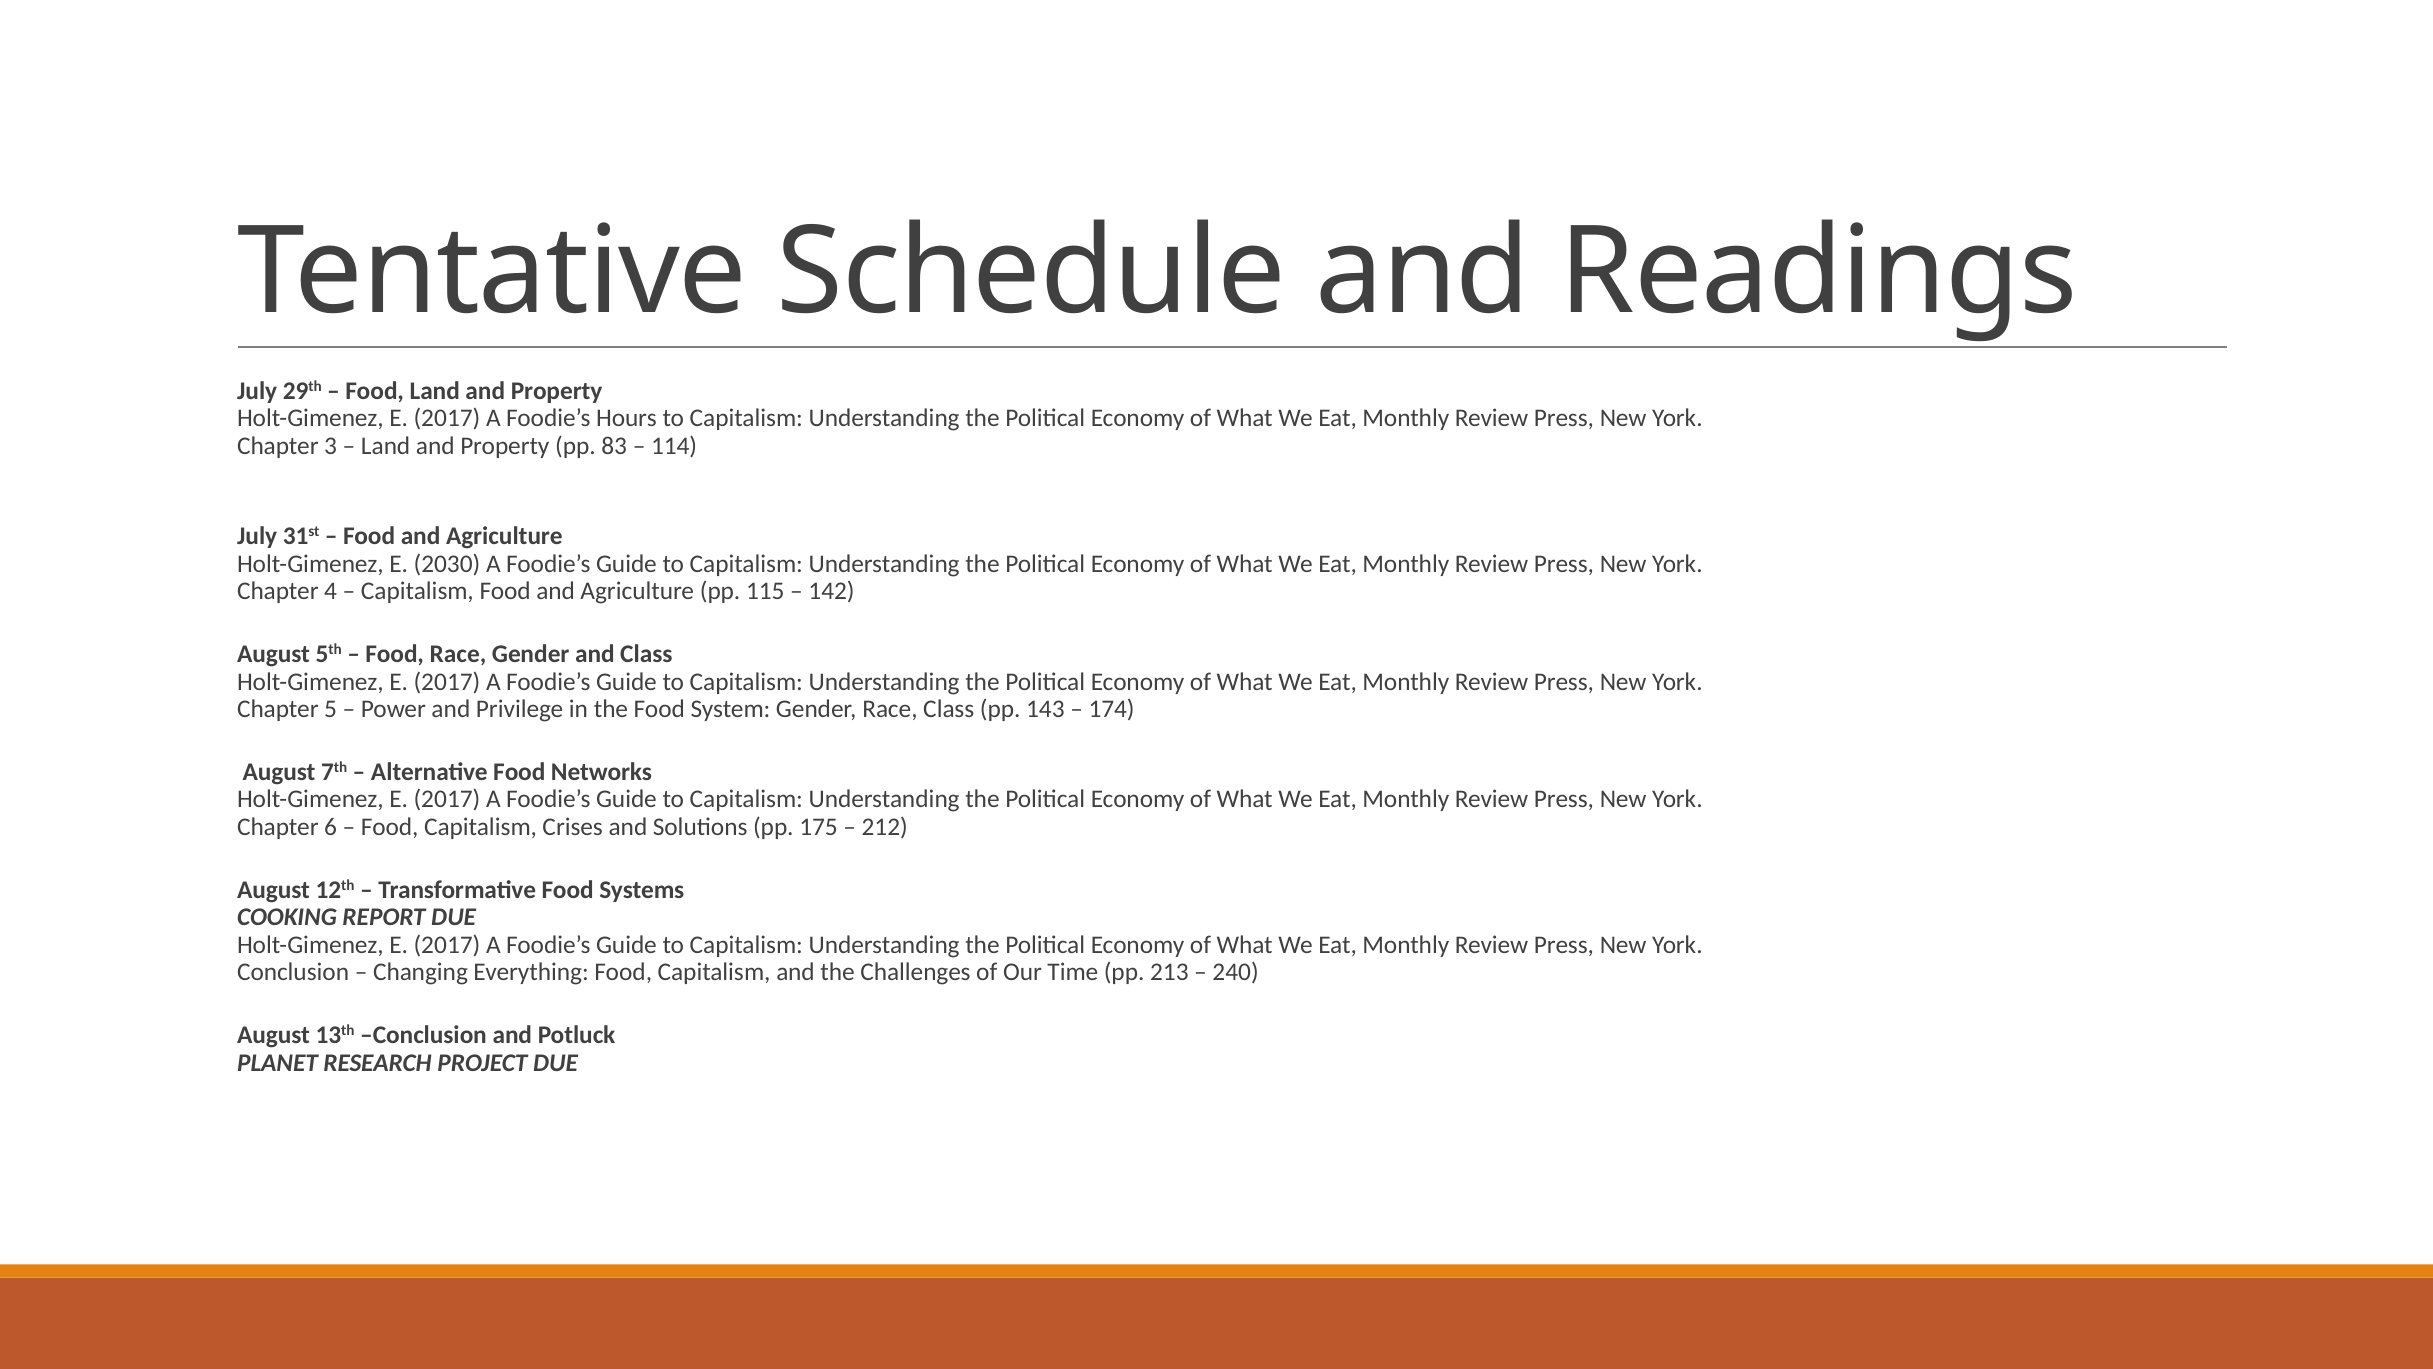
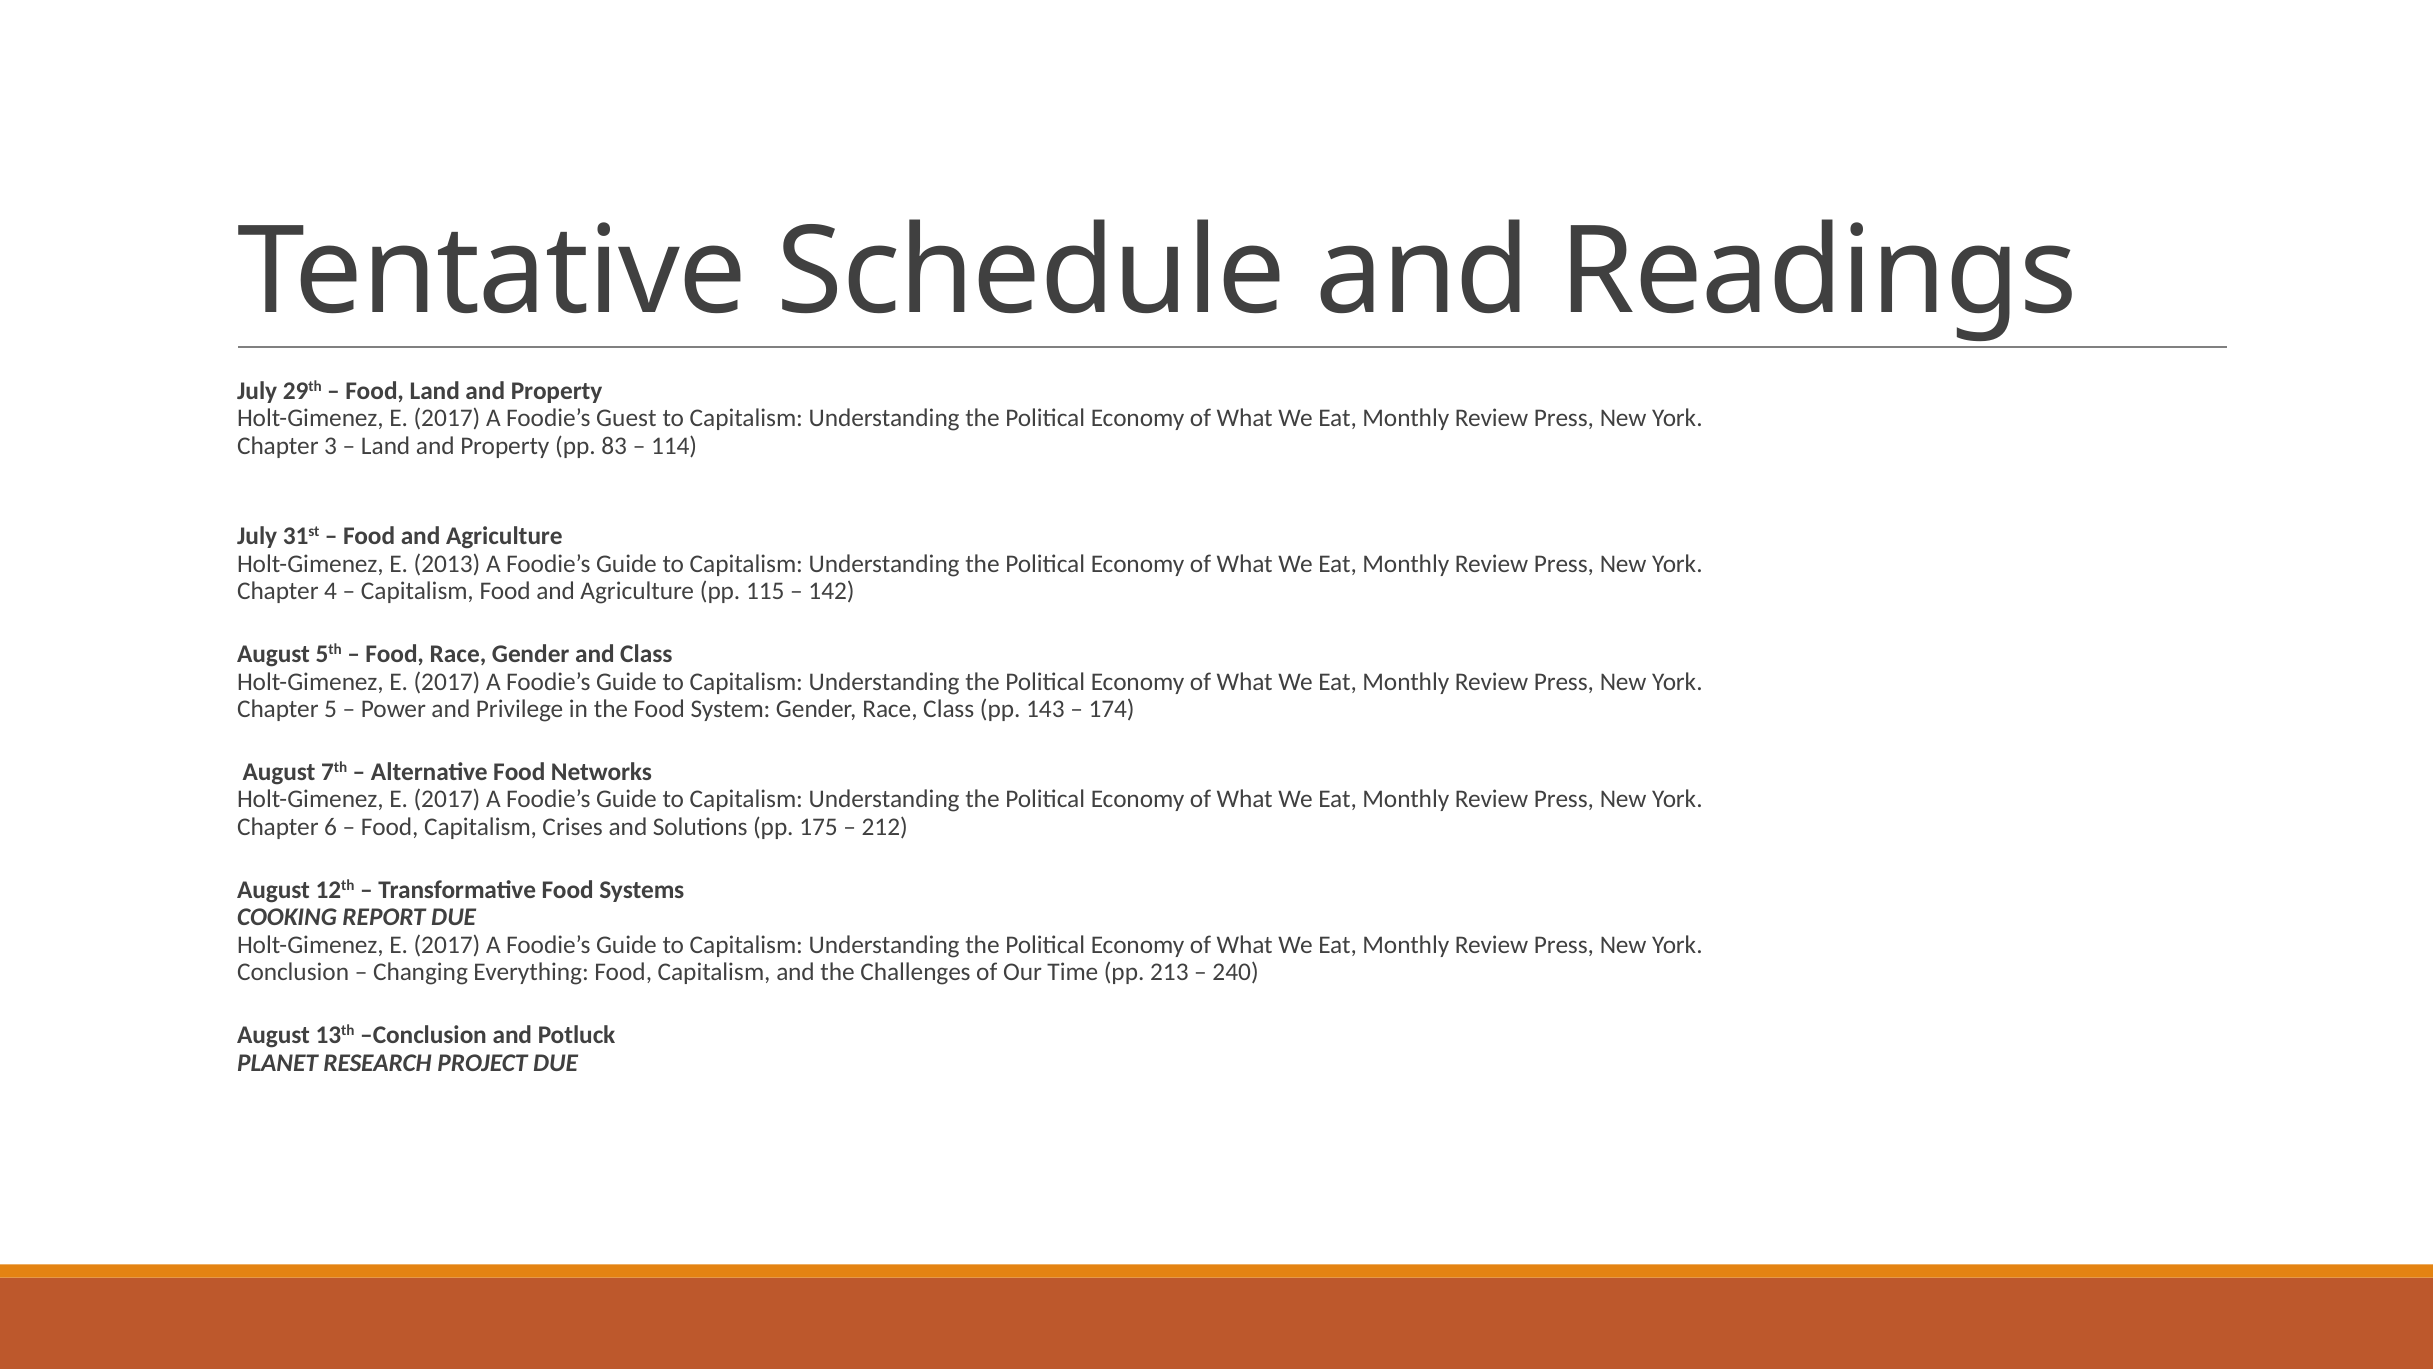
Hours: Hours -> Guest
2030: 2030 -> 2013
